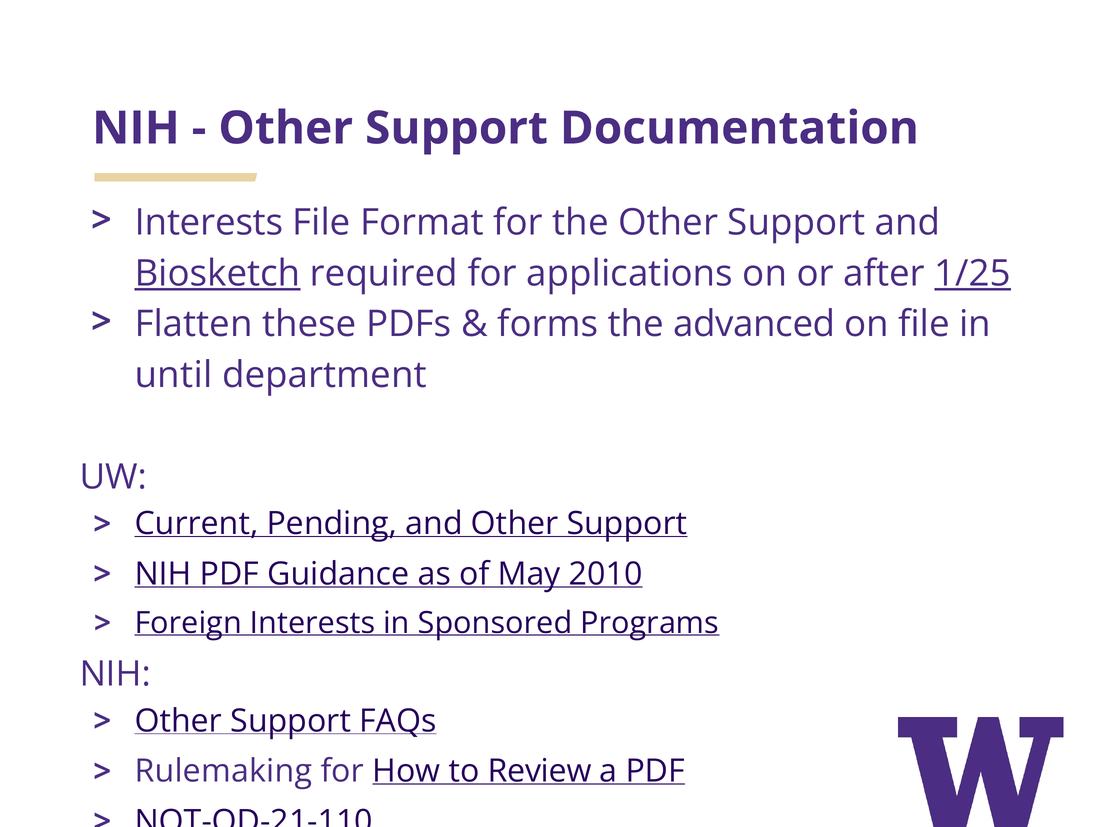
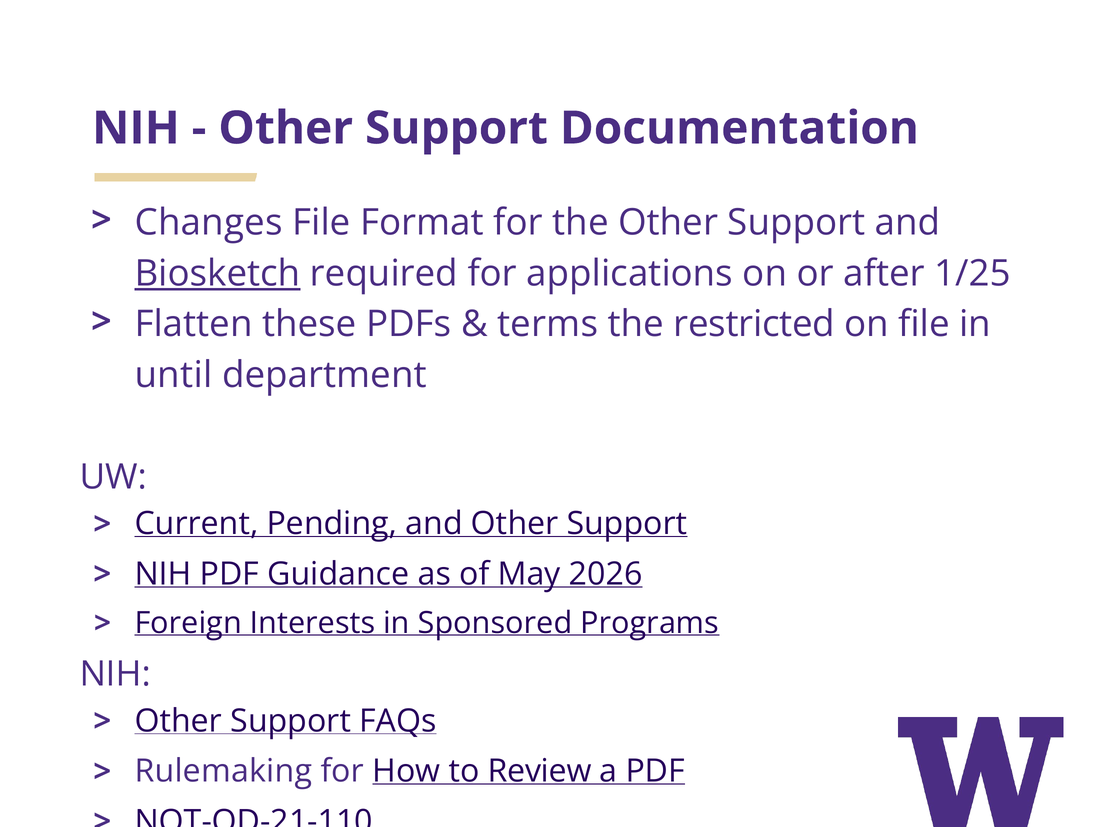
Interests at (209, 223): Interests -> Changes
1/25 underline: present -> none
forms: forms -> terms
advanced: advanced -> restricted
2010: 2010 -> 2026
